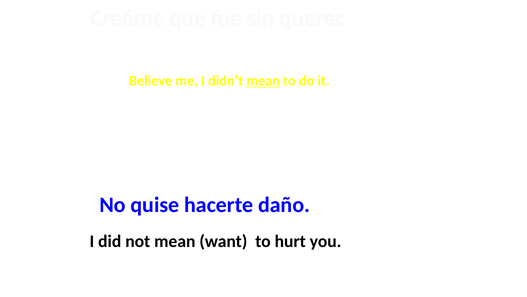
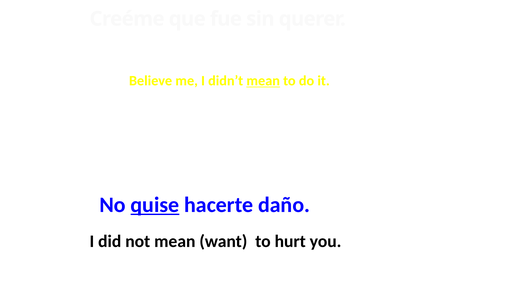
quise underline: none -> present
